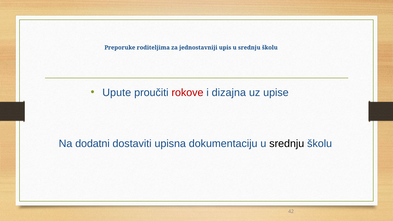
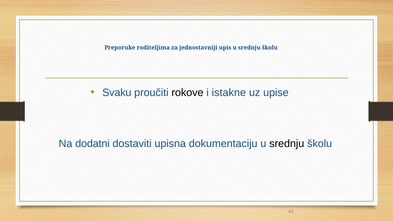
Upute: Upute -> Svaku
rokove colour: red -> black
dizajna: dizajna -> istakne
